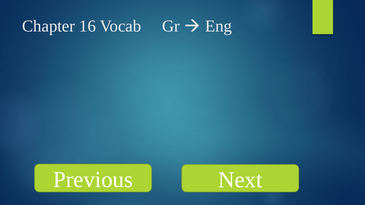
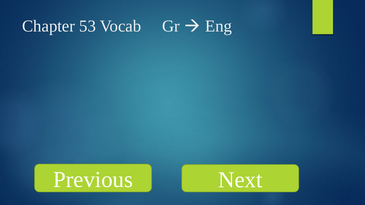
16: 16 -> 53
